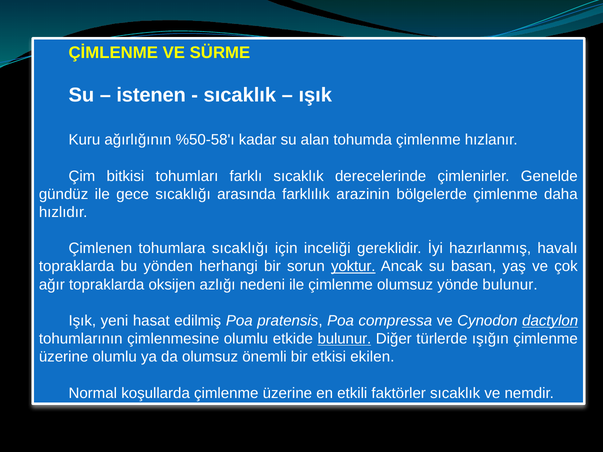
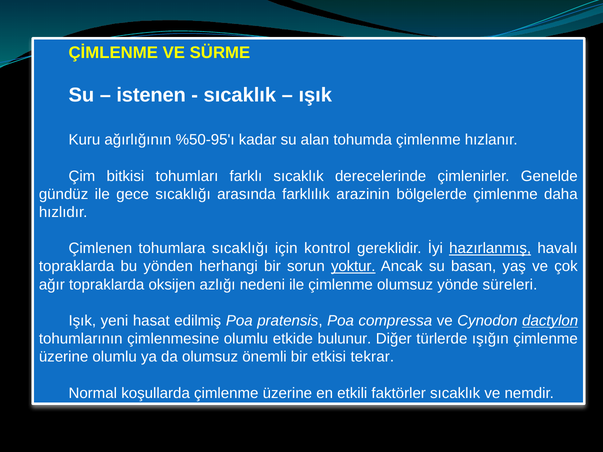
%50-58'ı: %50-58'ı -> %50-95'ı
inceliği: inceliği -> kontrol
hazırlanmış underline: none -> present
yönde bulunur: bulunur -> süreleri
bulunur at (344, 339) underline: present -> none
ekilen: ekilen -> tekrar
